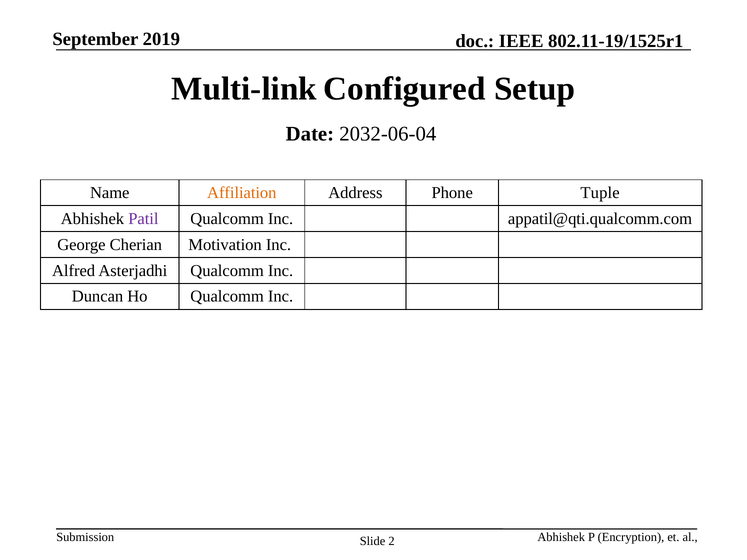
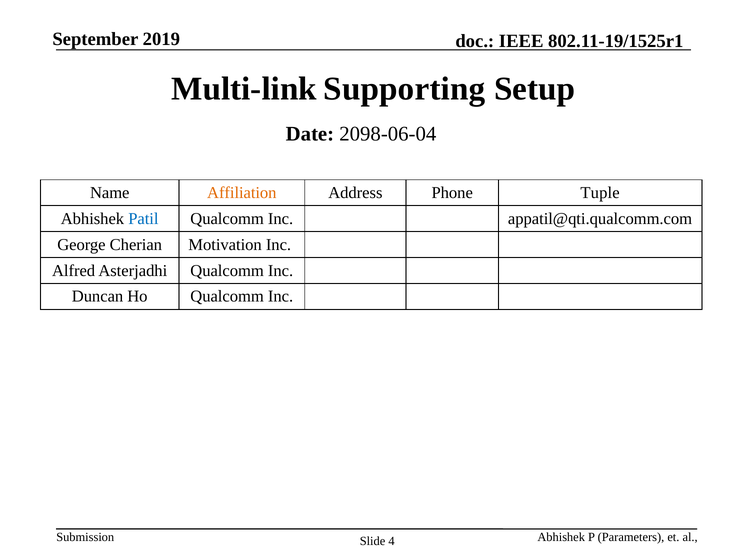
Configured: Configured -> Supporting
2032-06-04: 2032-06-04 -> 2098-06-04
Patil colour: purple -> blue
Encryption: Encryption -> Parameters
2: 2 -> 4
